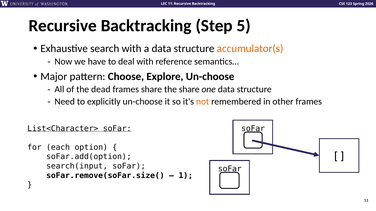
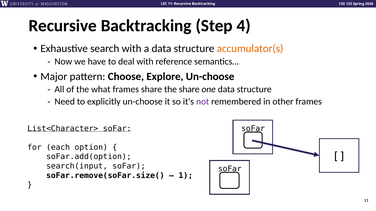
5: 5 -> 4
dead: dead -> what
not colour: orange -> purple
